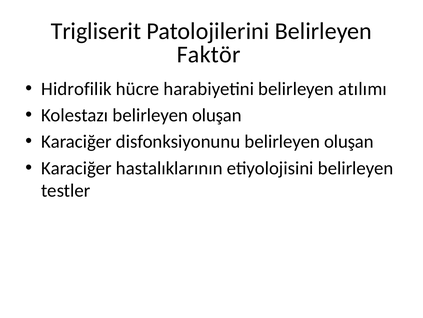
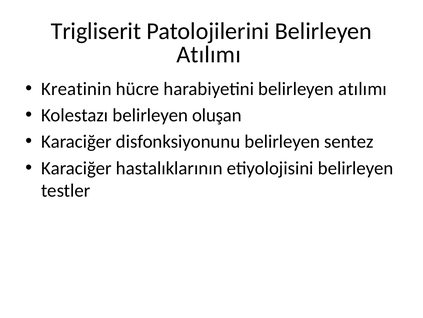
Faktör at (209, 54): Faktör -> Atılımı
Hidrofilik: Hidrofilik -> Kreatinin
disfonksiyonunu belirleyen oluşan: oluşan -> sentez
